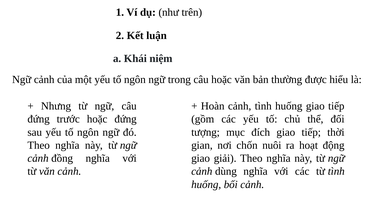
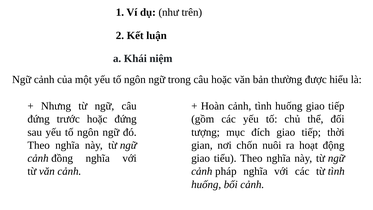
giải: giải -> tiểu
dùng: dùng -> pháp
